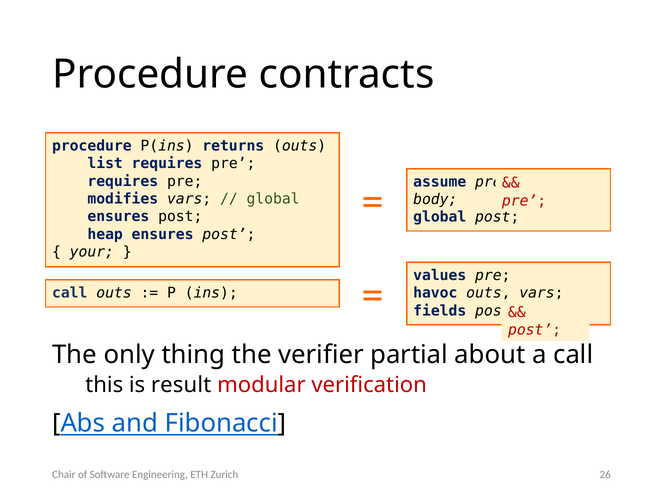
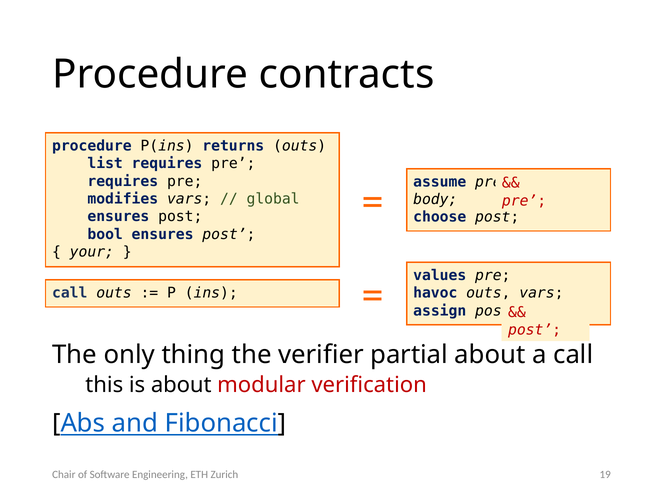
global at (440, 217): global -> choose
heap: heap -> bool
fields: fields -> assign
is result: result -> about
26: 26 -> 19
